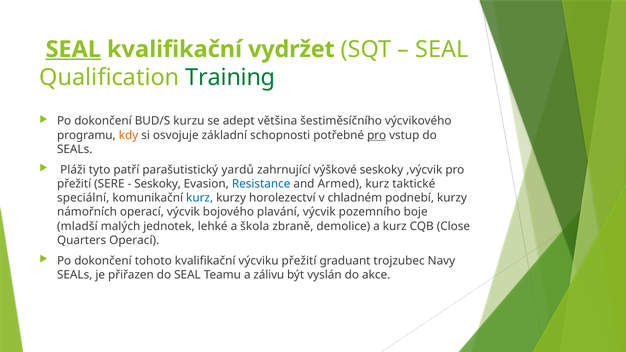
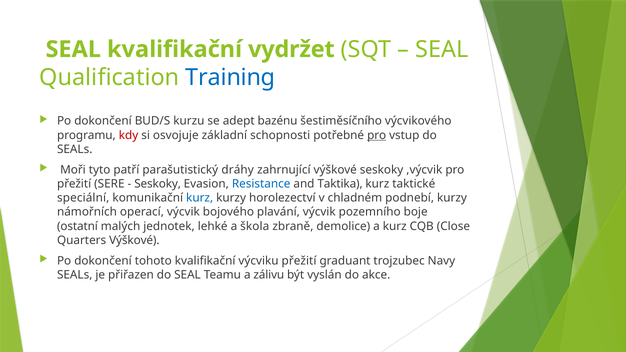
SEAL at (73, 49) underline: present -> none
Training colour: green -> blue
většina: většina -> bazénu
kdy colour: orange -> red
Pláži: Pláži -> Moři
yardů: yardů -> dráhy
Armed: Armed -> Taktika
mladší: mladší -> ostatní
Quarters Operací: Operací -> Výškové
